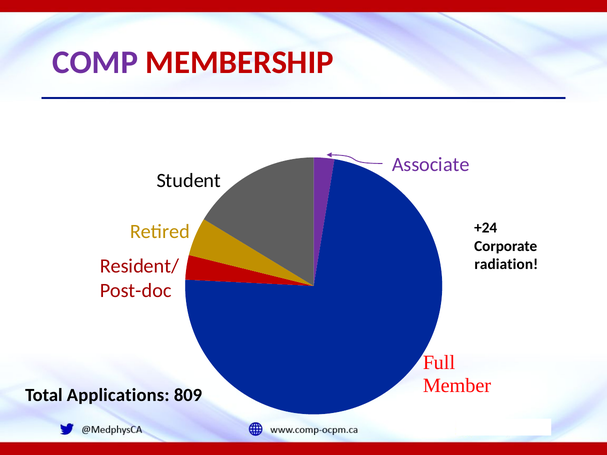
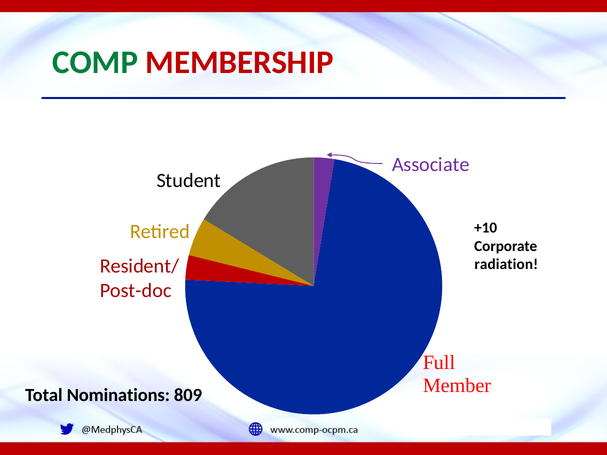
COMP colour: purple -> green
+24: +24 -> +10
Applications: Applications -> Nominations
